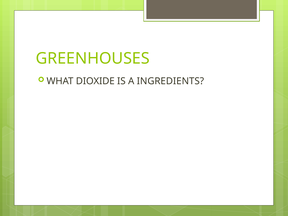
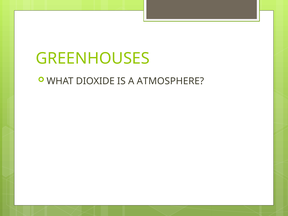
INGREDIENTS: INGREDIENTS -> ATMOSPHERE
